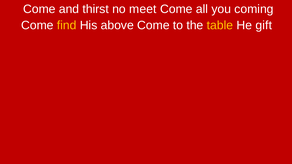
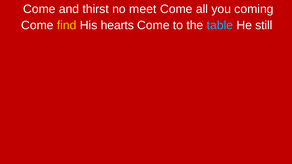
above: above -> hearts
table colour: yellow -> light blue
gift: gift -> still
